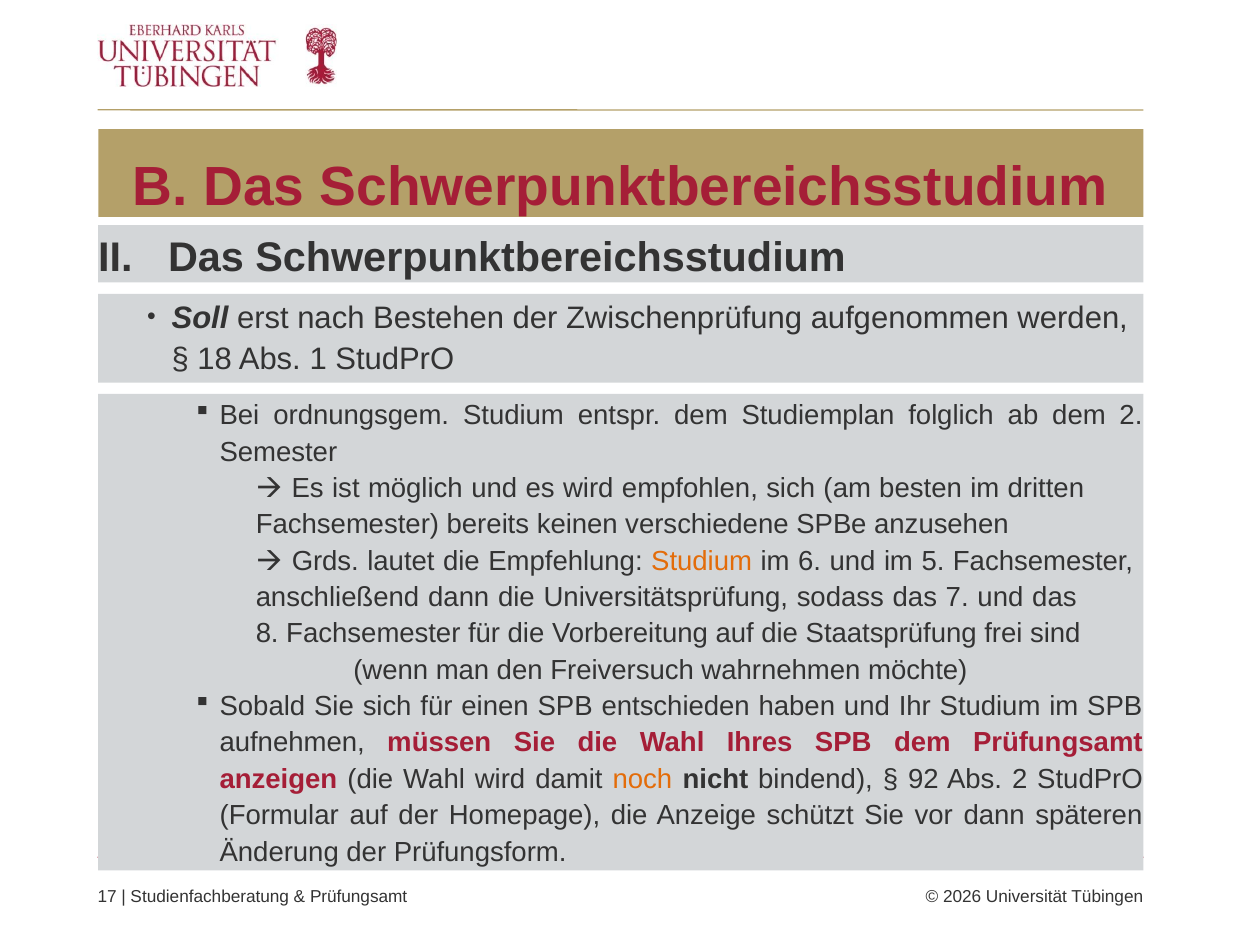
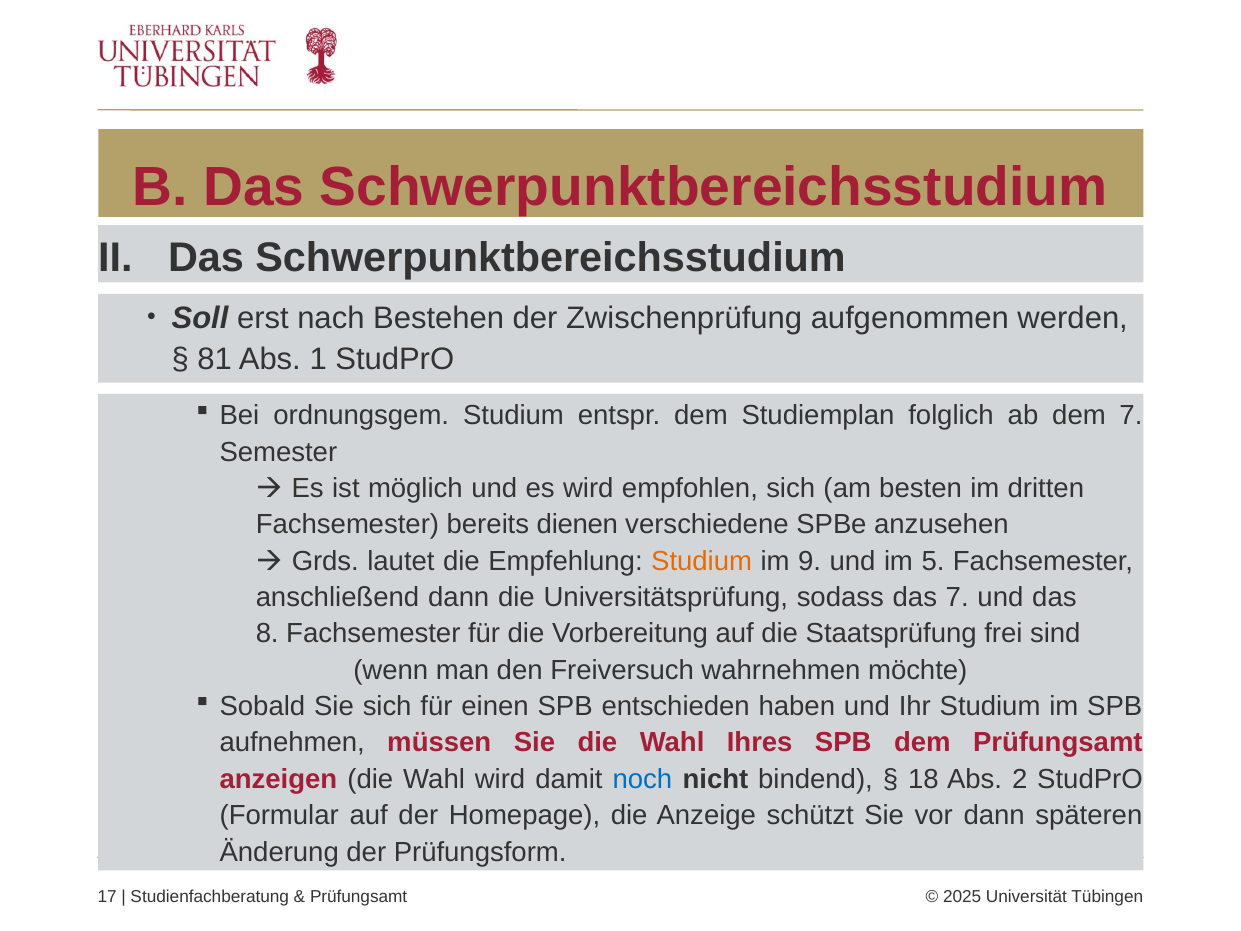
18: 18 -> 81
dem 2: 2 -> 7
keinen: keinen -> dienen
6: 6 -> 9
noch colour: orange -> blue
92: 92 -> 18
2026: 2026 -> 2025
